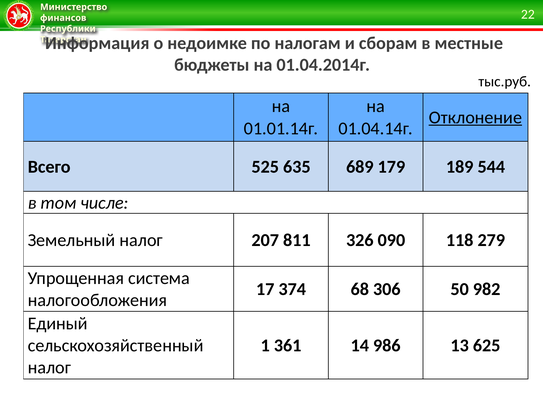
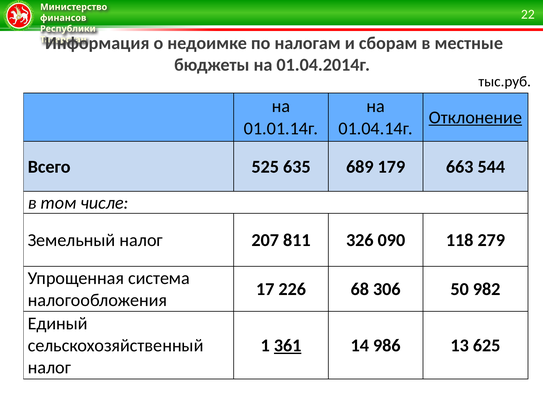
189: 189 -> 663
374: 374 -> 226
361 underline: none -> present
